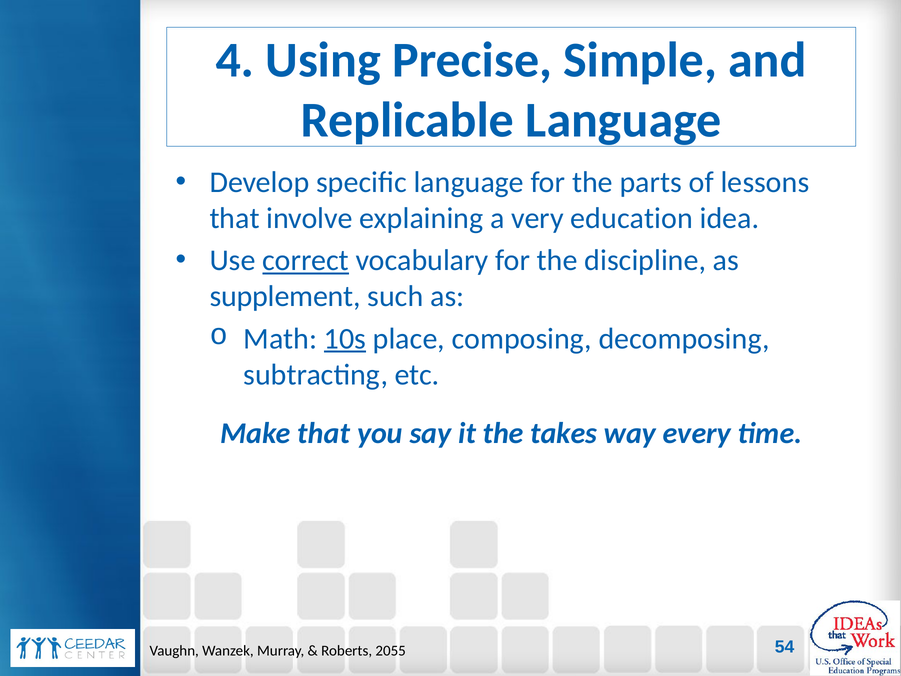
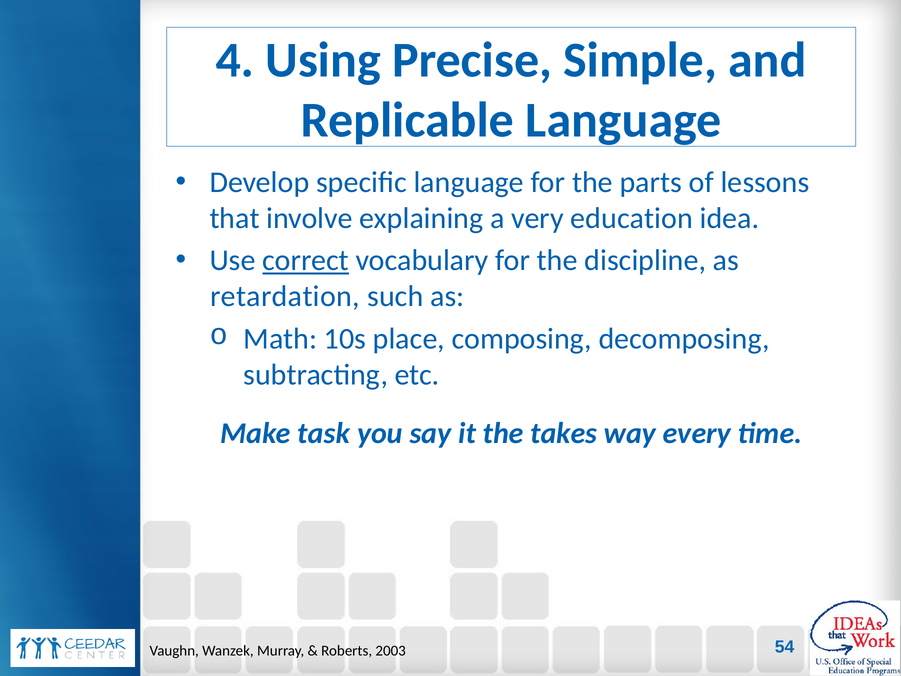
supplement: supplement -> retardation
10s underline: present -> none
Make that: that -> task
2055: 2055 -> 2003
